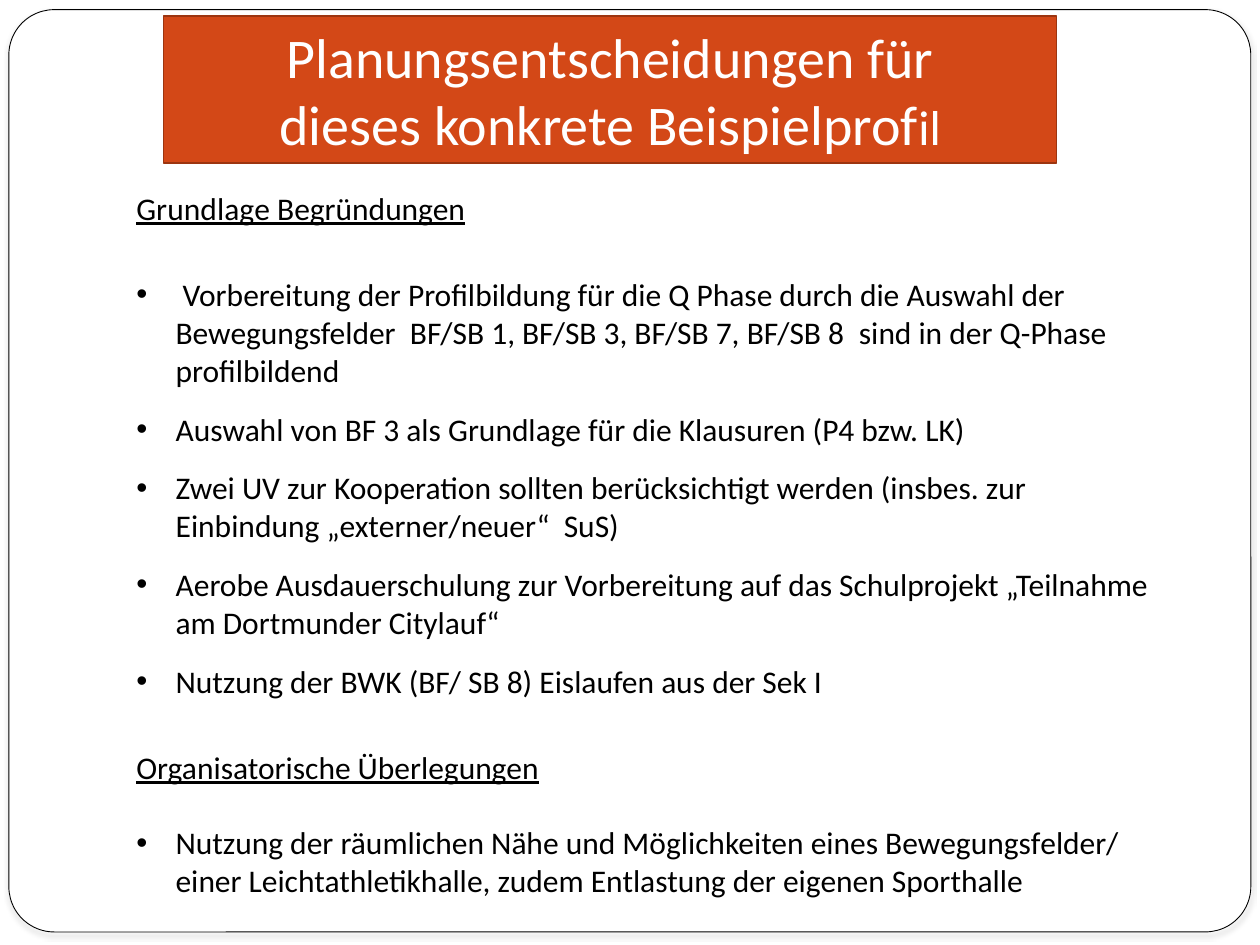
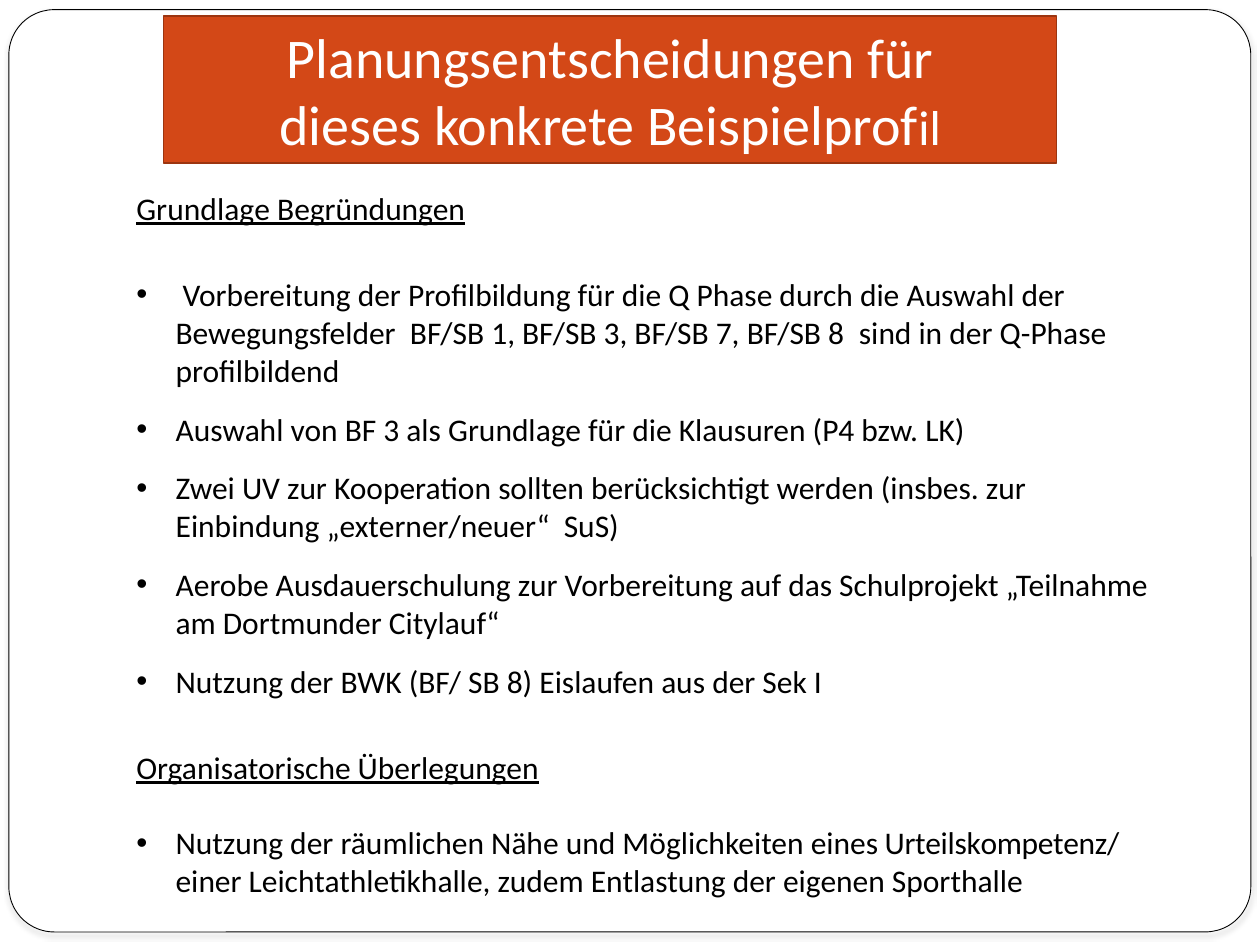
Bewegungsfelder/: Bewegungsfelder/ -> Urteilskompetenz/
